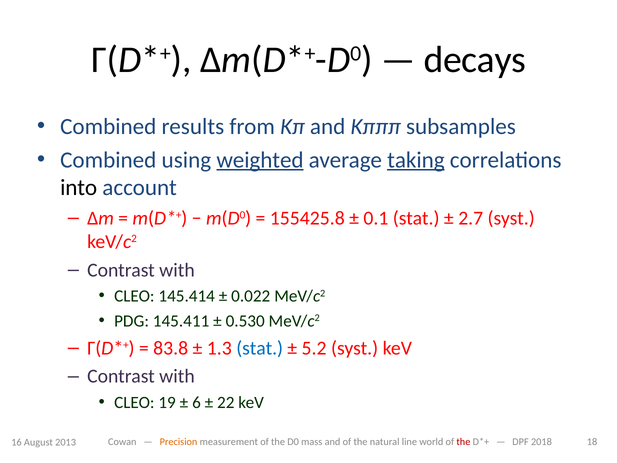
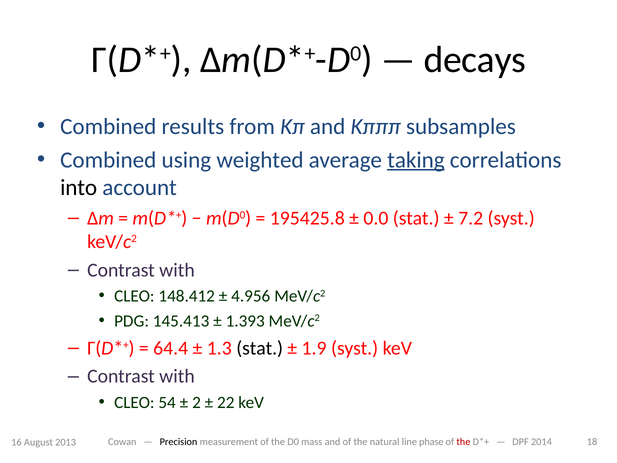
weighted underline: present -> none
155425.8: 155425.8 -> 195425.8
0.1: 0.1 -> 0.0
2.7: 2.7 -> 7.2
145.414: 145.414 -> 148.412
0.022: 0.022 -> 4.956
145.411: 145.411 -> 145.413
0.530: 0.530 -> 1.393
83.8: 83.8 -> 64.4
stat at (260, 348) colour: blue -> black
5.2: 5.2 -> 1.9
19: 19 -> 54
6: 6 -> 2
Precision colour: orange -> black
world: world -> phase
2018: 2018 -> 2014
